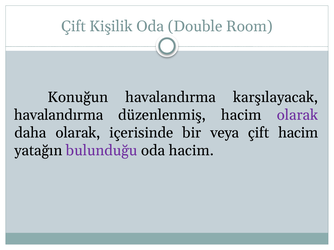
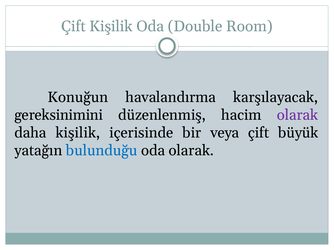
havalandırma at (59, 115): havalandırma -> gereksinimini
daha olarak: olarak -> kişilik
çift hacim: hacim -> büyük
bulunduğu colour: purple -> blue
oda hacim: hacim -> olarak
